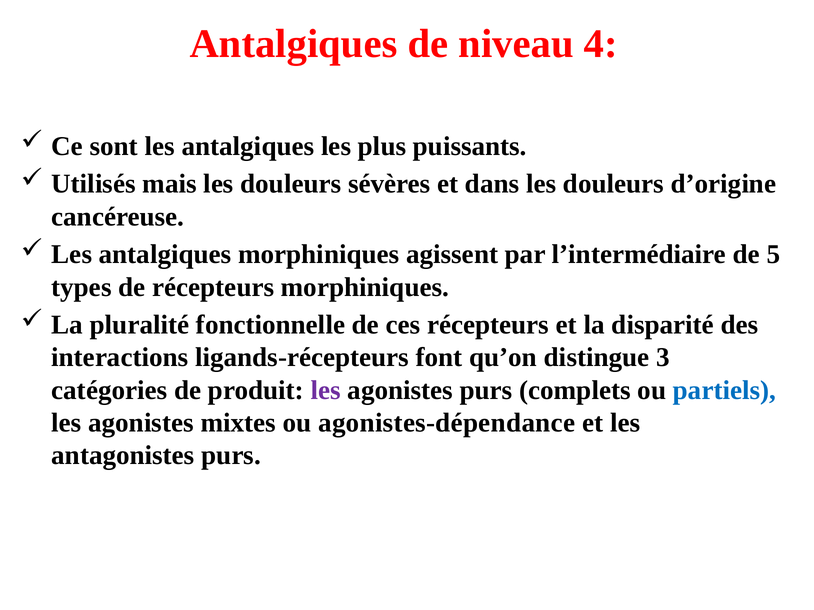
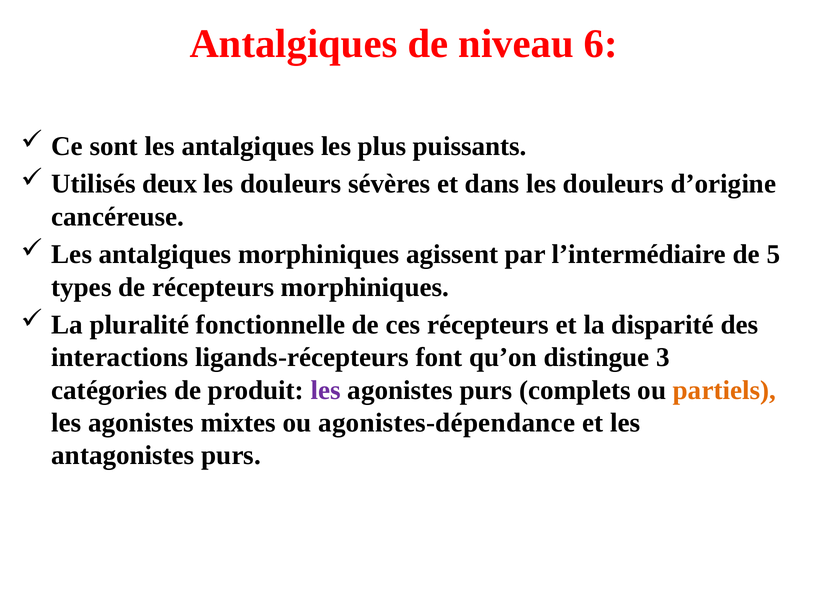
4: 4 -> 6
mais: mais -> deux
partiels colour: blue -> orange
